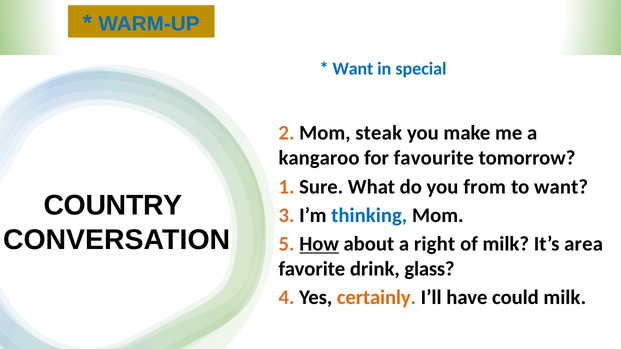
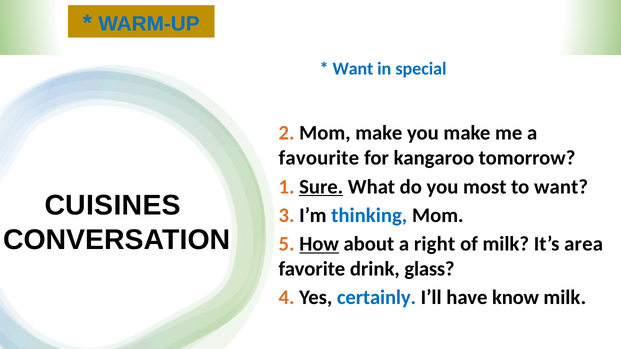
Mom steak: steak -> make
kangaroo: kangaroo -> favourite
favourite: favourite -> kangaroo
Sure underline: none -> present
from: from -> most
COUNTRY: COUNTRY -> CUISINES
certainly colour: orange -> blue
could: could -> know
